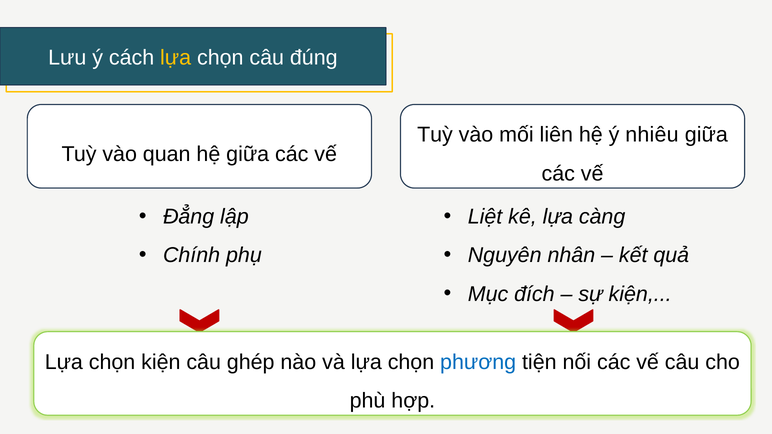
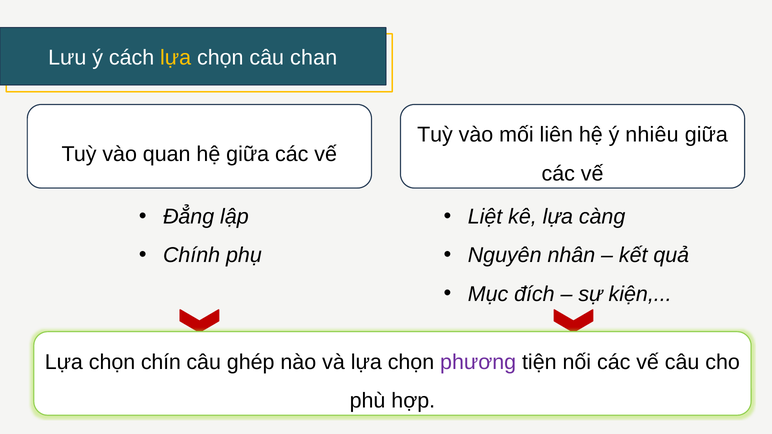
đúng: đúng -> chan
chọn kiện: kiện -> chín
phương colour: blue -> purple
